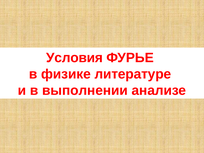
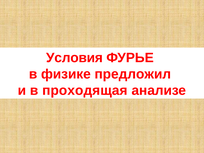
литературе: литературе -> предложил
выполнении: выполнении -> проходящая
